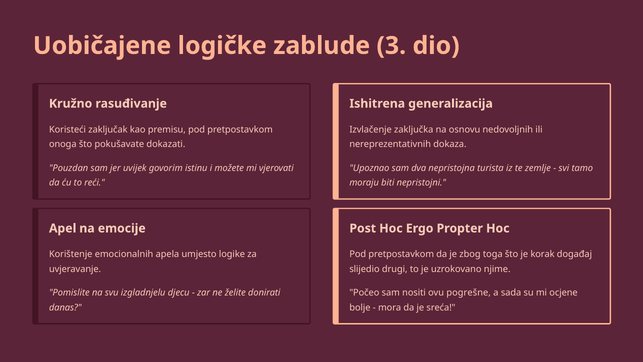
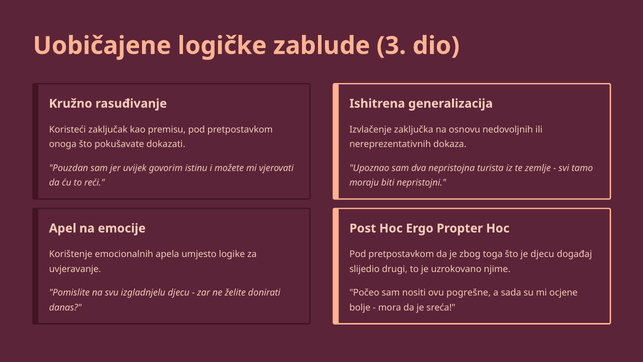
je korak: korak -> djecu
